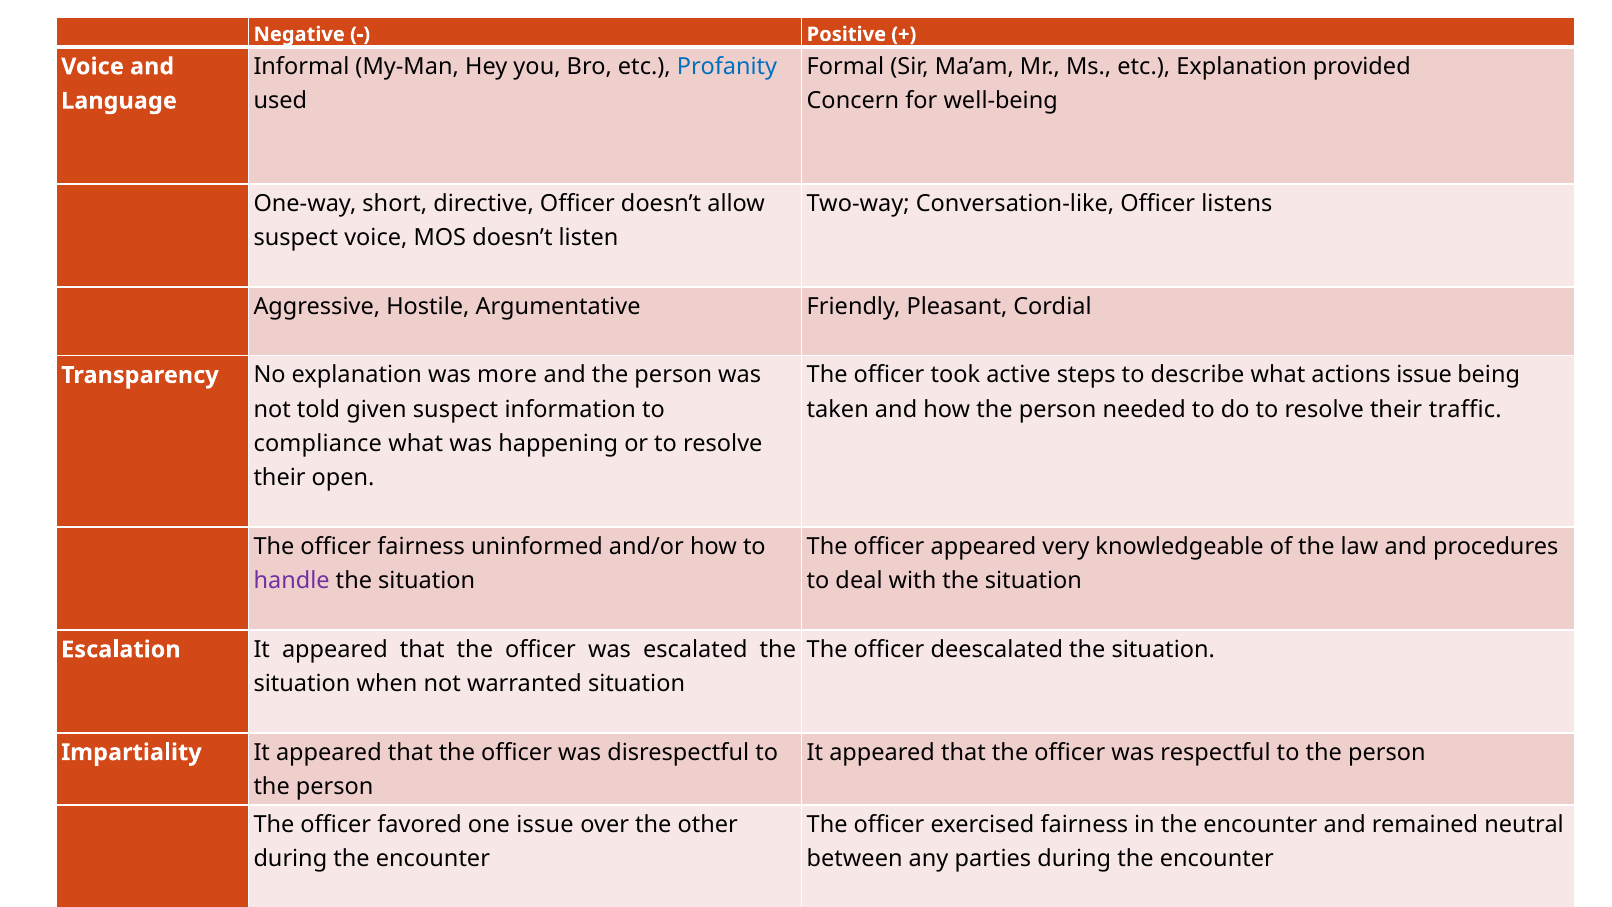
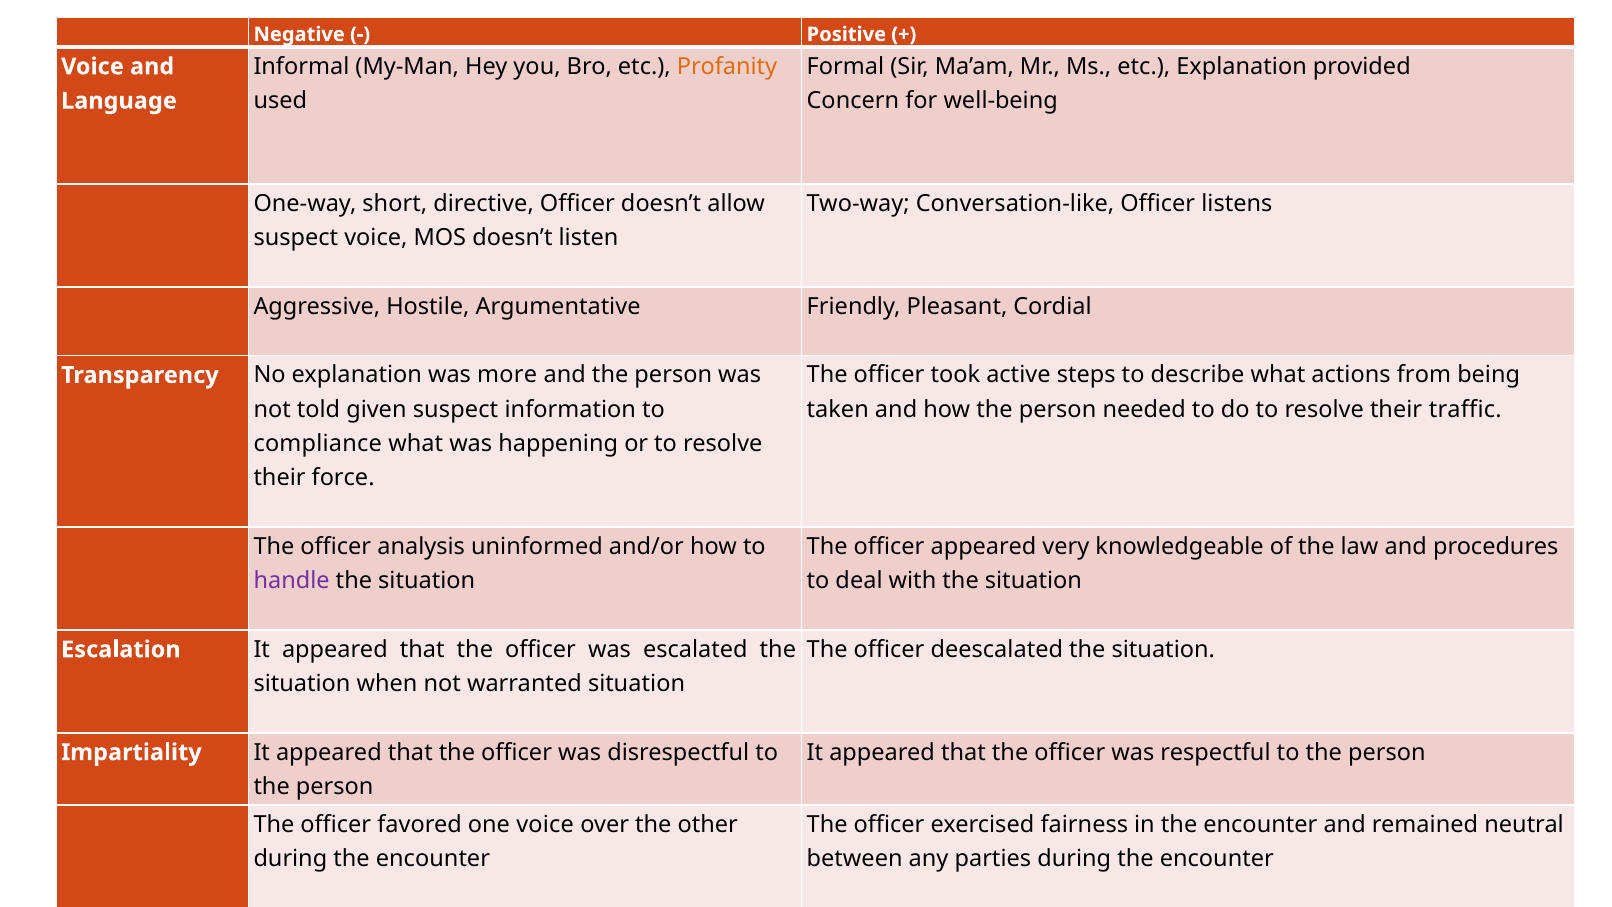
Profanity colour: blue -> orange
actions issue: issue -> from
open: open -> force
officer fairness: fairness -> analysis
one issue: issue -> voice
